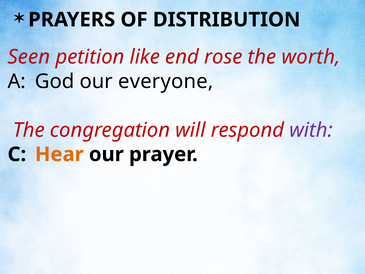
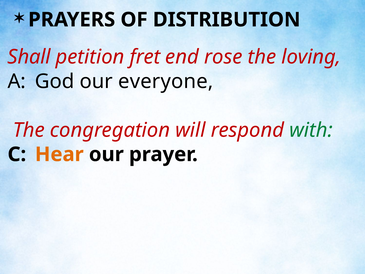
Seen: Seen -> Shall
like: like -> fret
worth: worth -> loving
with colour: purple -> green
